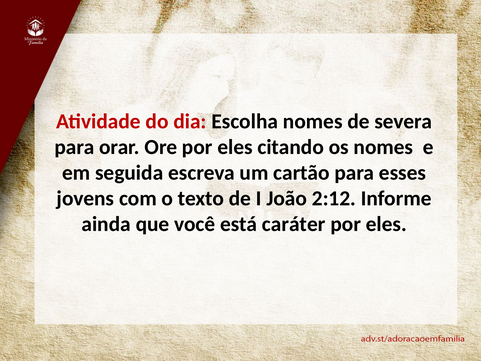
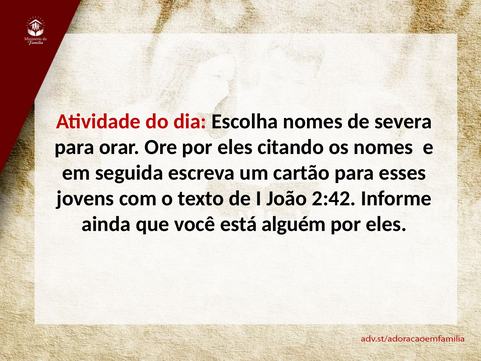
2:12: 2:12 -> 2:42
caráter: caráter -> alguém
